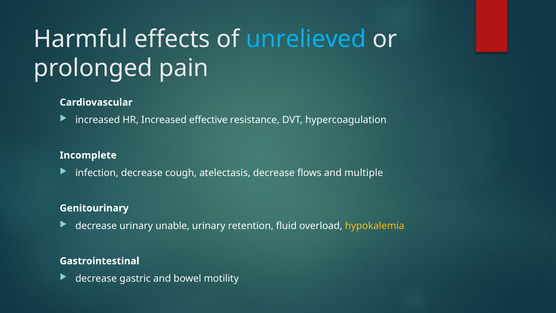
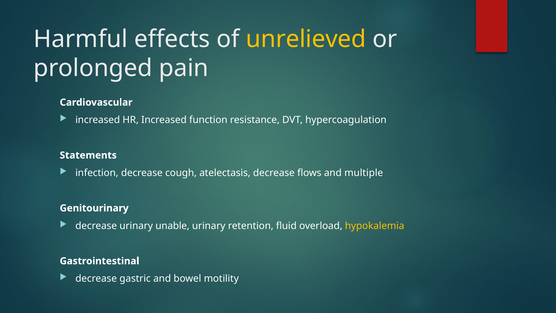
unrelieved colour: light blue -> yellow
effective: effective -> function
Incomplete: Incomplete -> Statements
